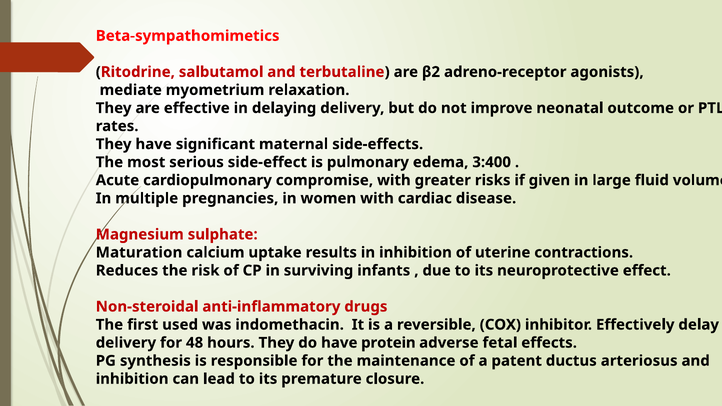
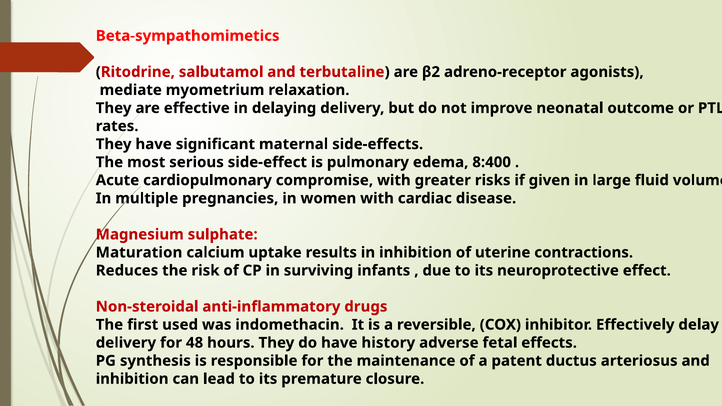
3:400: 3:400 -> 8:400
protein: protein -> history
